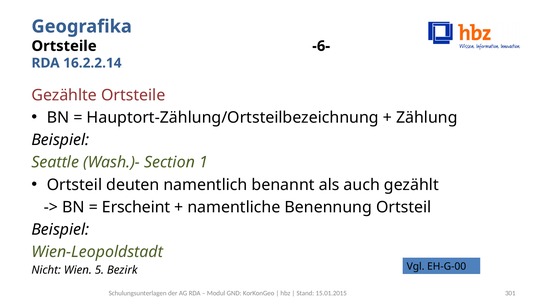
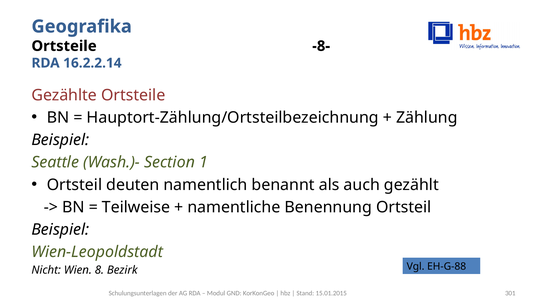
-6-: -6- -> -8-
Erscheint: Erscheint -> Teilweise
5: 5 -> 8
EH-G-00: EH-G-00 -> EH-G-88
